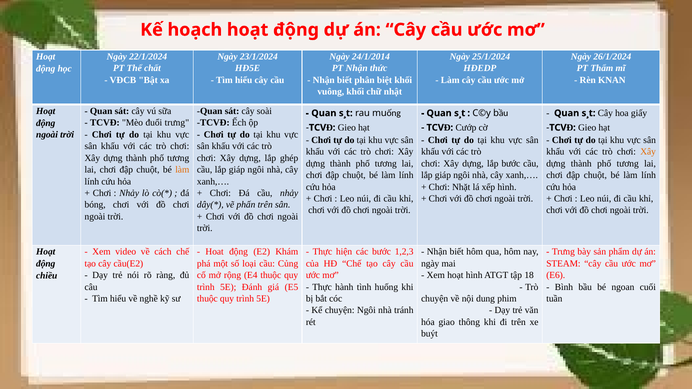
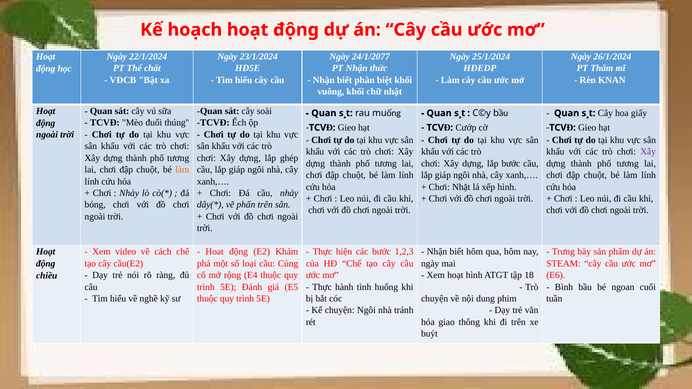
24/1/2014: 24/1/2014 -> 24/1/2077
đuổi trưng: trưng -> thúng
Xây at (648, 152) colour: orange -> purple
